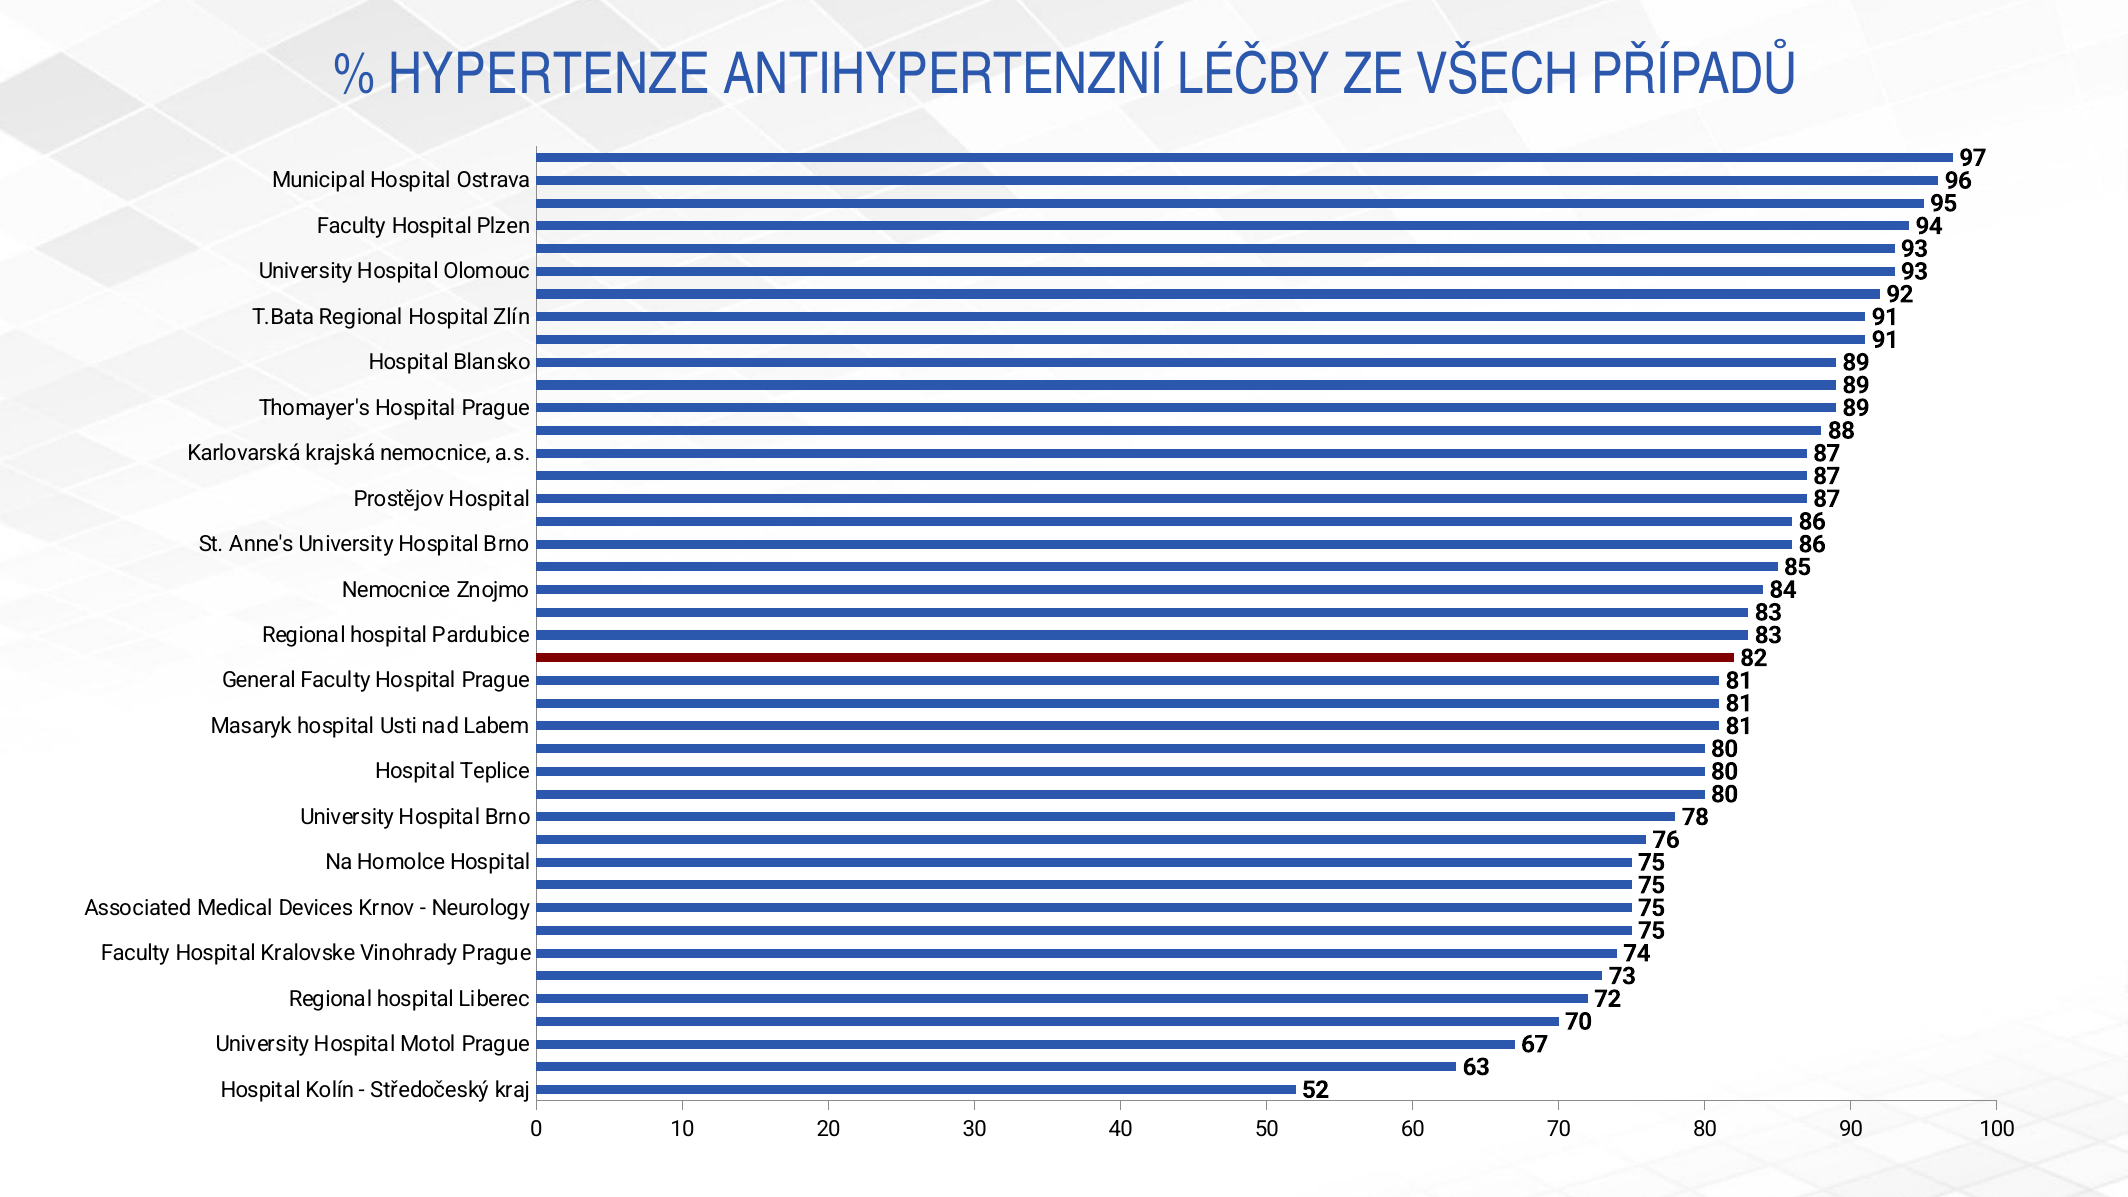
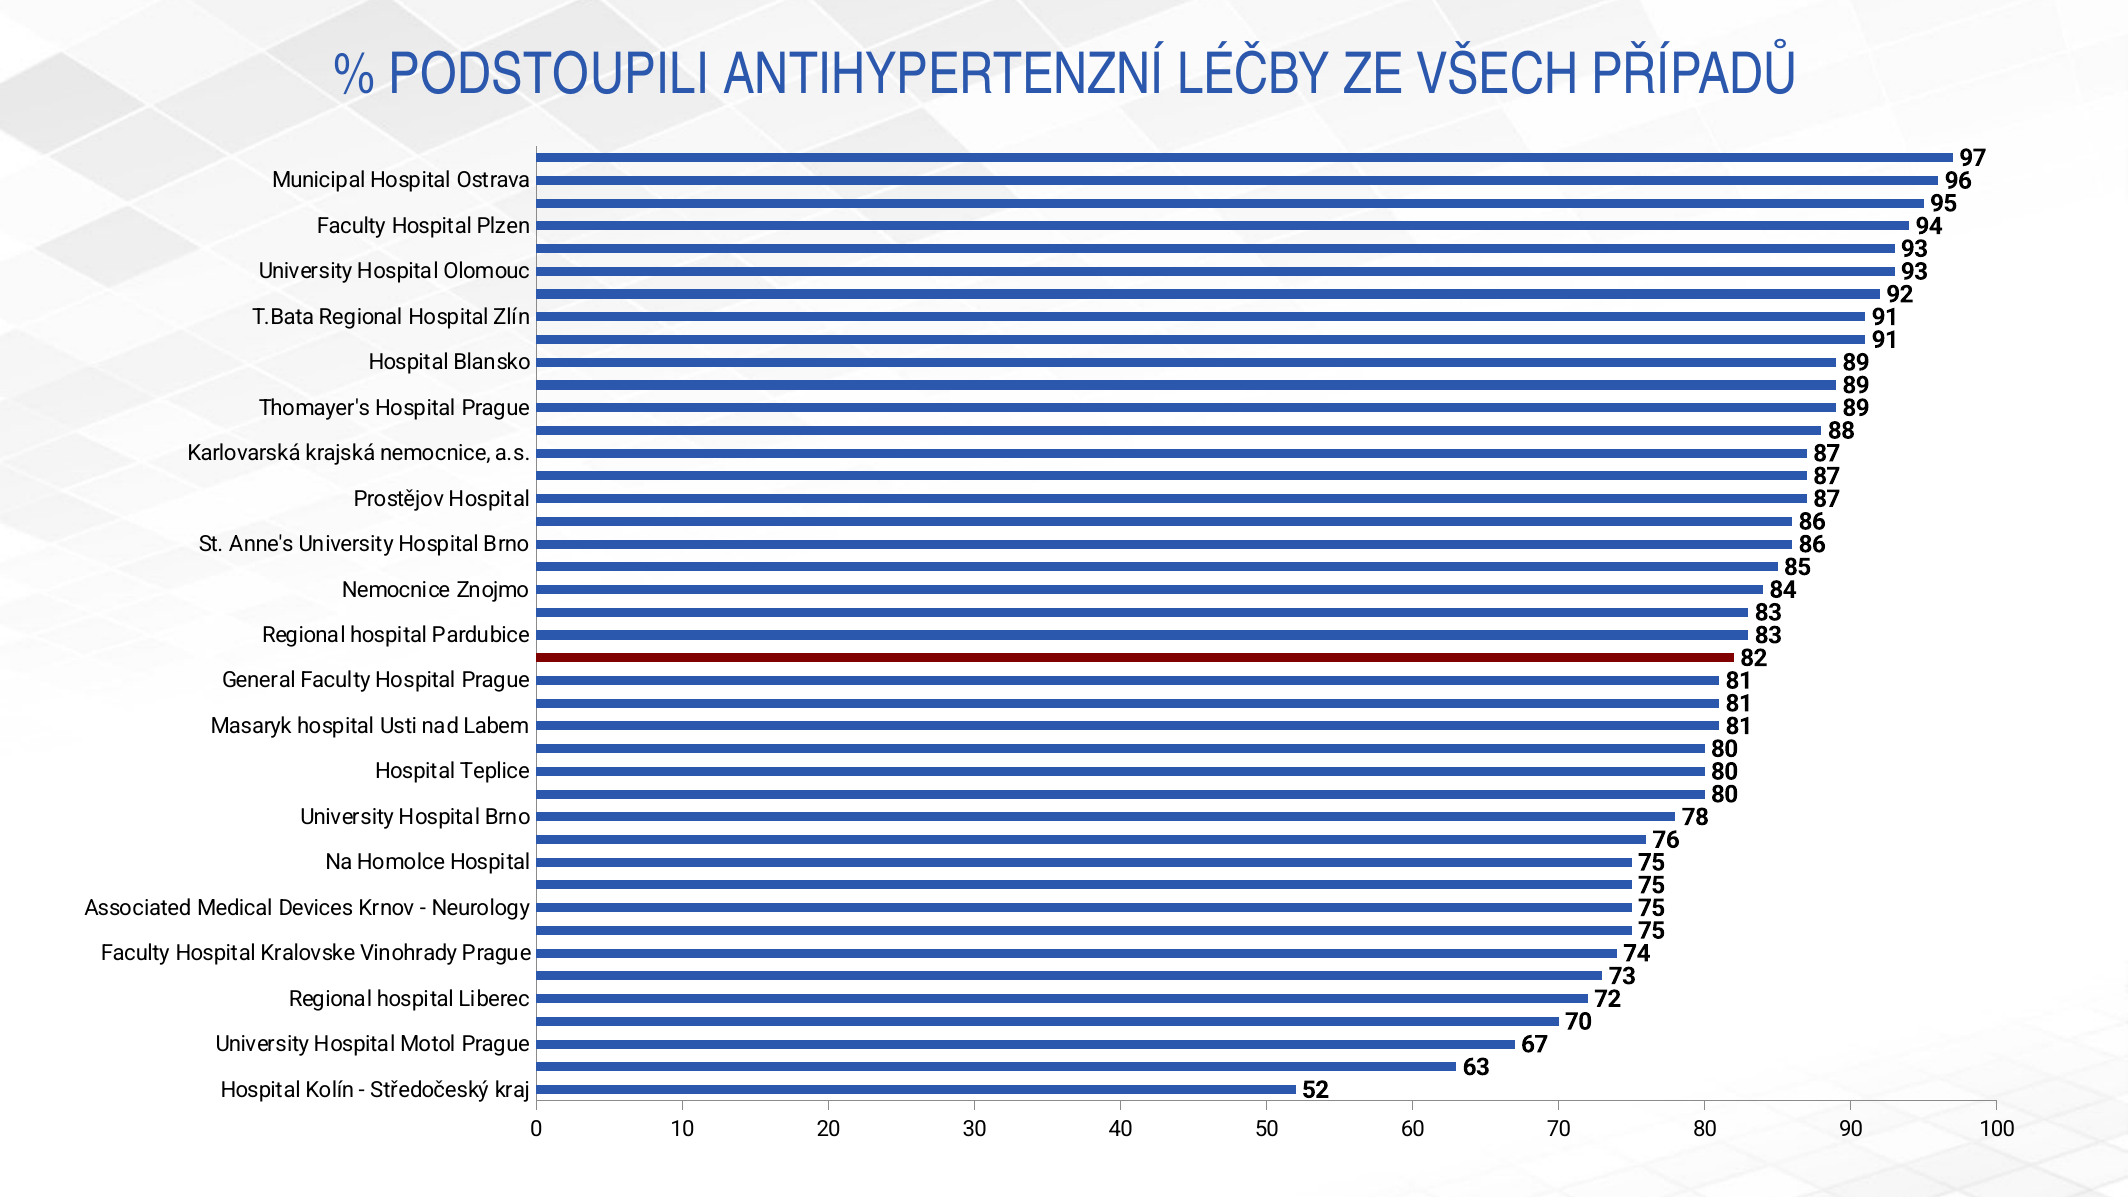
HYPERTENZE: HYPERTENZE -> PODSTOUPILI
